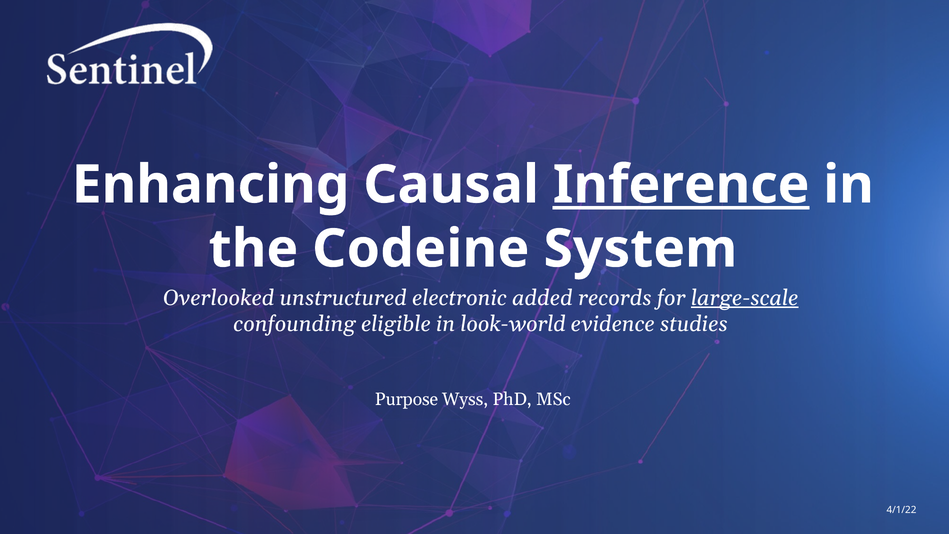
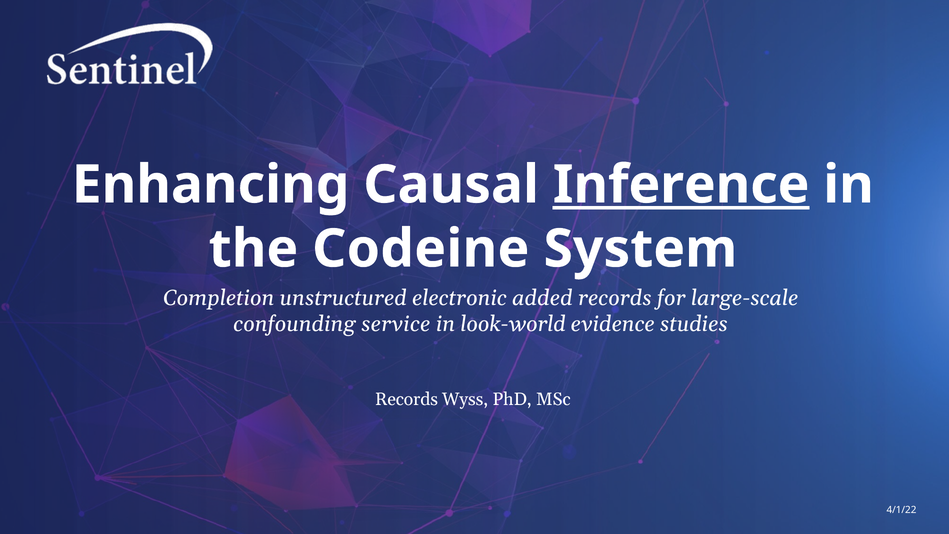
Overlooked: Overlooked -> Completion
large-scale underline: present -> none
eligible: eligible -> service
Purpose at (407, 399): Purpose -> Records
